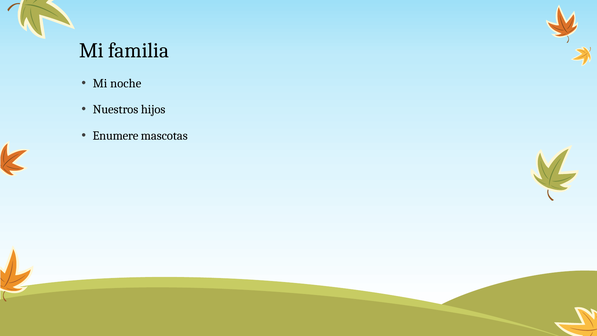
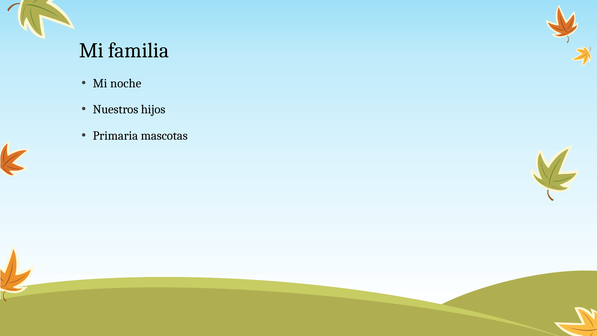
Enumere: Enumere -> Primaria
